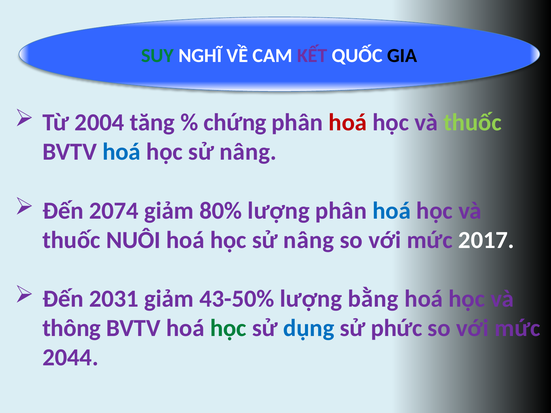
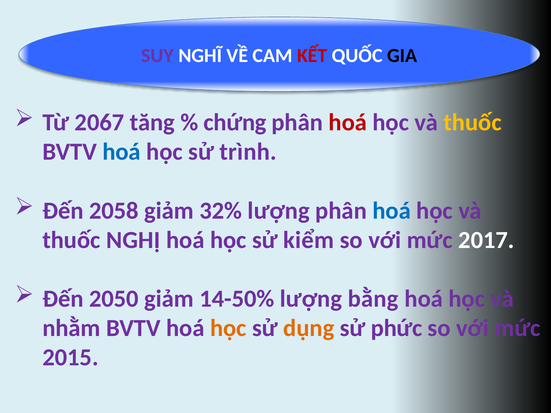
SUY colour: green -> purple
KẾT colour: purple -> red
2004: 2004 -> 2067
thuốc at (473, 123) colour: light green -> yellow
nâng at (248, 152): nâng -> trình
2074: 2074 -> 2058
80%: 80% -> 32%
NUÔI: NUÔI -> NGHỊ
nâng at (309, 240): nâng -> kiểm
2031: 2031 -> 2050
43-50%: 43-50% -> 14-50%
thông: thông -> nhằm
học at (228, 328) colour: green -> orange
dụng colour: blue -> orange
2044: 2044 -> 2015
